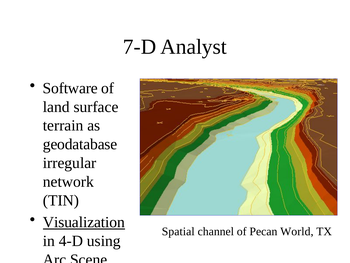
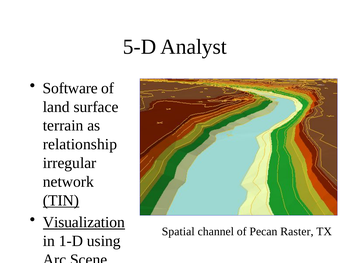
7-D: 7-D -> 5-D
geodatabase: geodatabase -> relationship
TIN underline: none -> present
World: World -> Raster
4-D: 4-D -> 1-D
